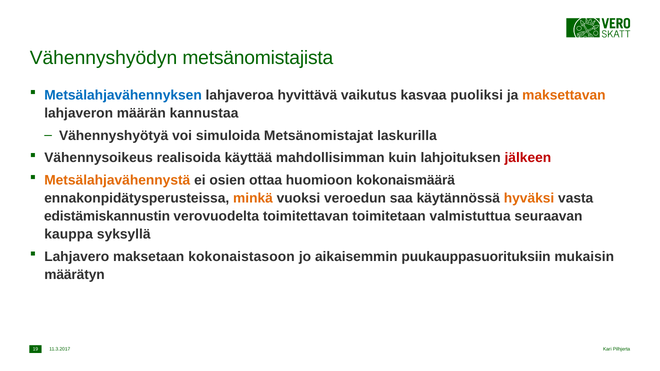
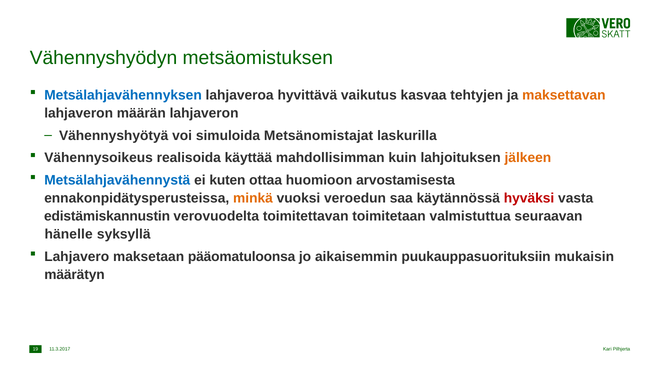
metsänomistajista: metsänomistajista -> metsäomistuksen
puoliksi: puoliksi -> tehtyjen
määrän kannustaa: kannustaa -> lahjaveron
jälkeen colour: red -> orange
Metsälahjavähennystä colour: orange -> blue
osien: osien -> kuten
kokonaismäärä: kokonaismäärä -> arvostamisesta
hyväksi colour: orange -> red
kauppa: kauppa -> hänelle
kokonaistasoon: kokonaistasoon -> pääomatuloonsa
